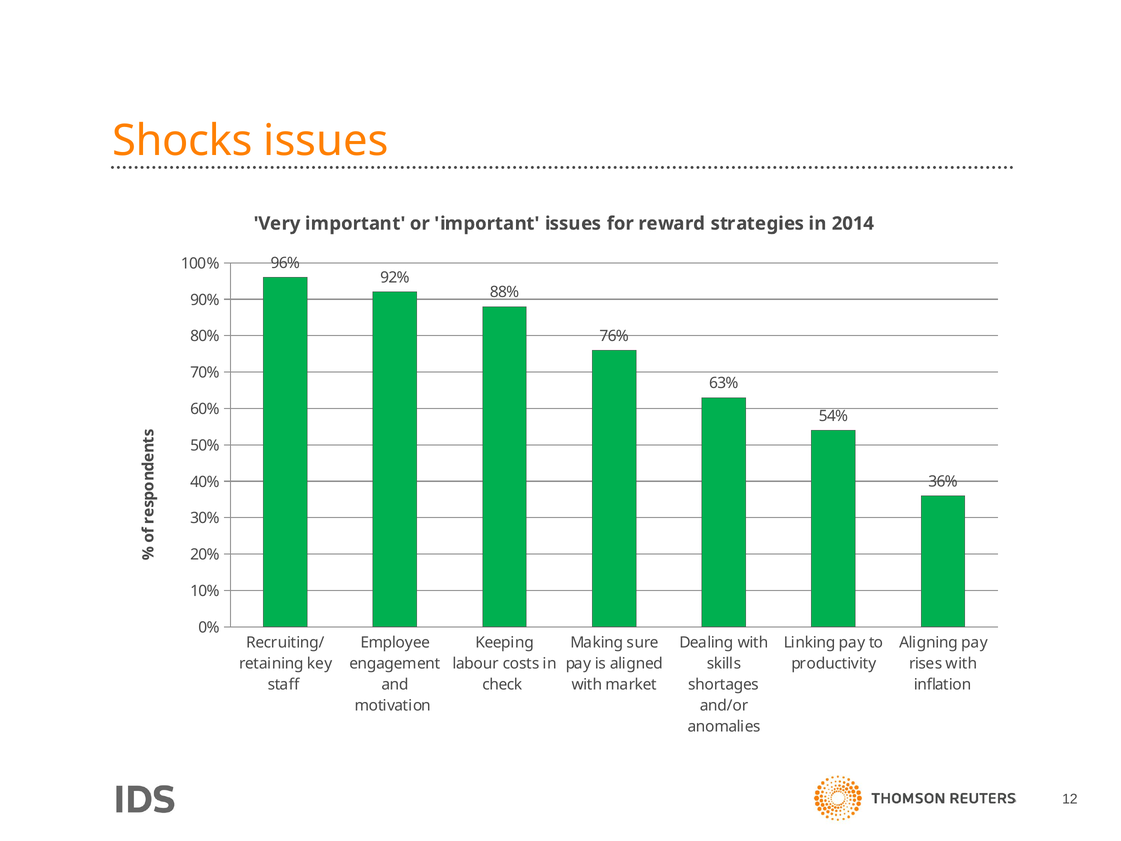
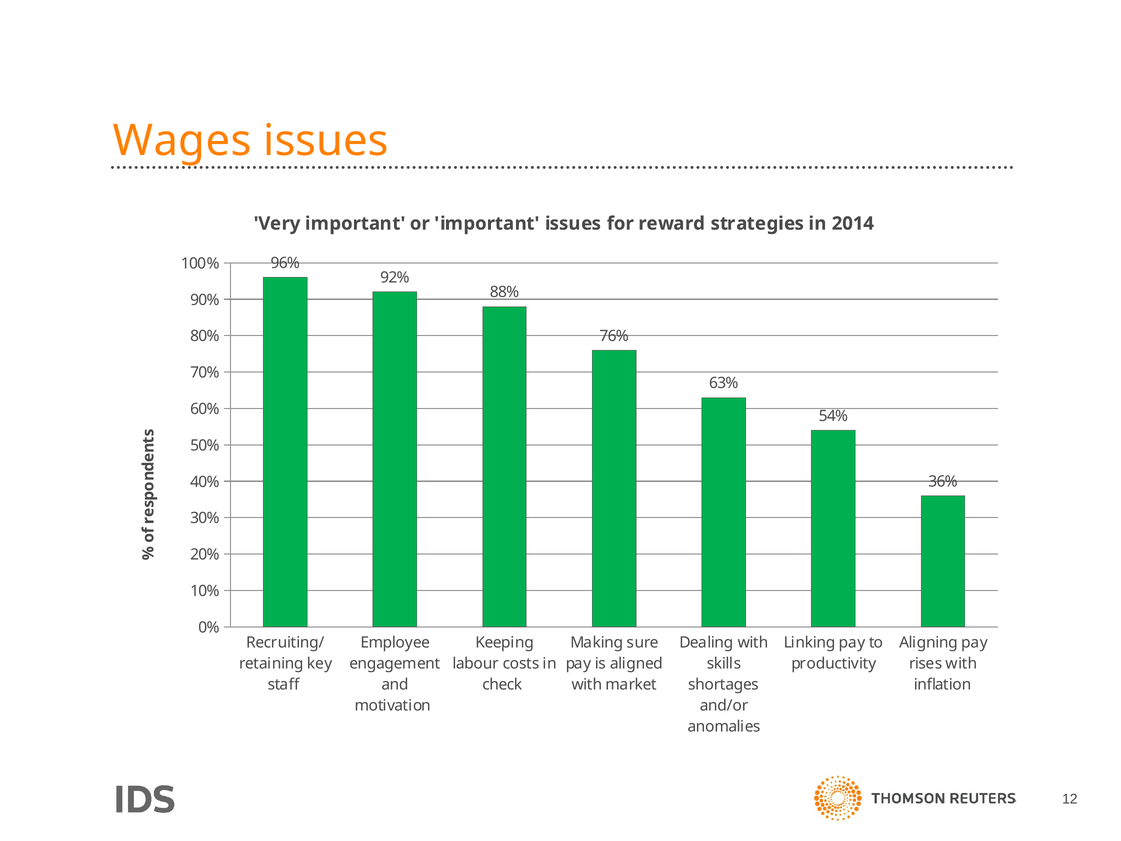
Shocks: Shocks -> Wages
